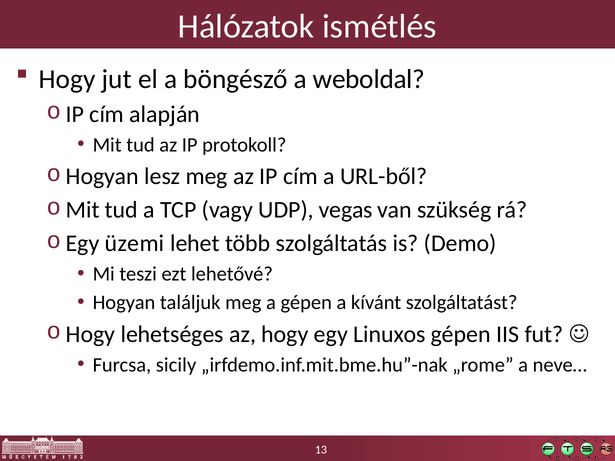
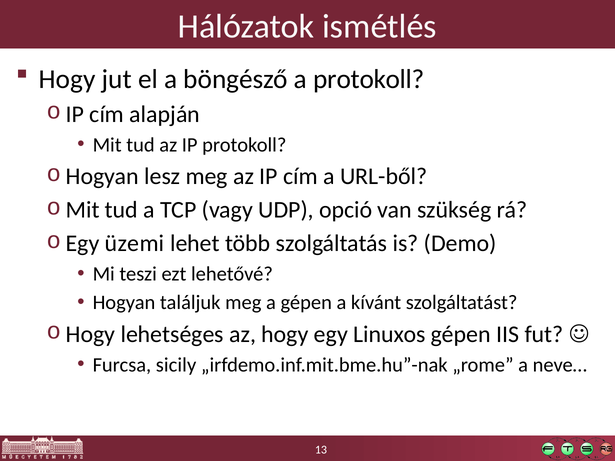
a weboldal: weboldal -> protokoll
vegas: vegas -> opció
